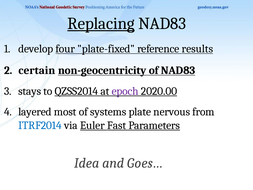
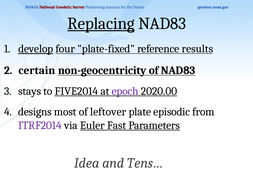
develop underline: none -> present
QZSS2014: QZSS2014 -> FIVE2014
layered: layered -> designs
systems: systems -> leftover
nervous: nervous -> episodic
ITRF2014 colour: blue -> purple
Goes…: Goes… -> Tens…
